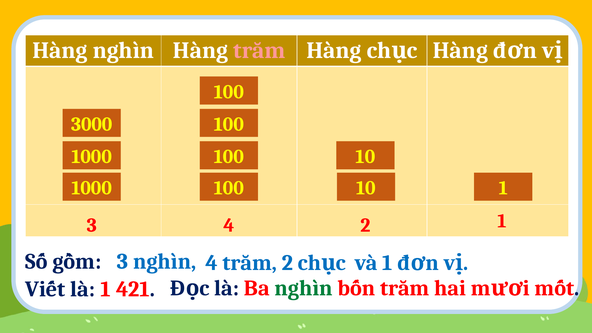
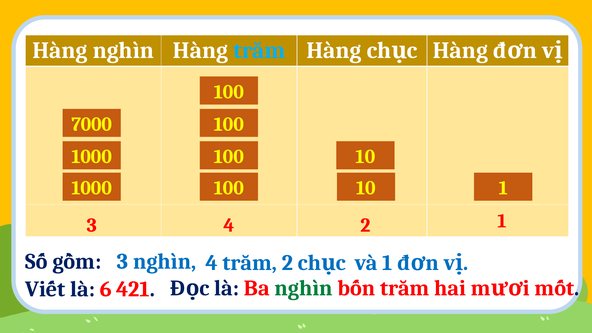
trăm at (259, 51) colour: pink -> light blue
3000: 3000 -> 7000
là 1: 1 -> 6
